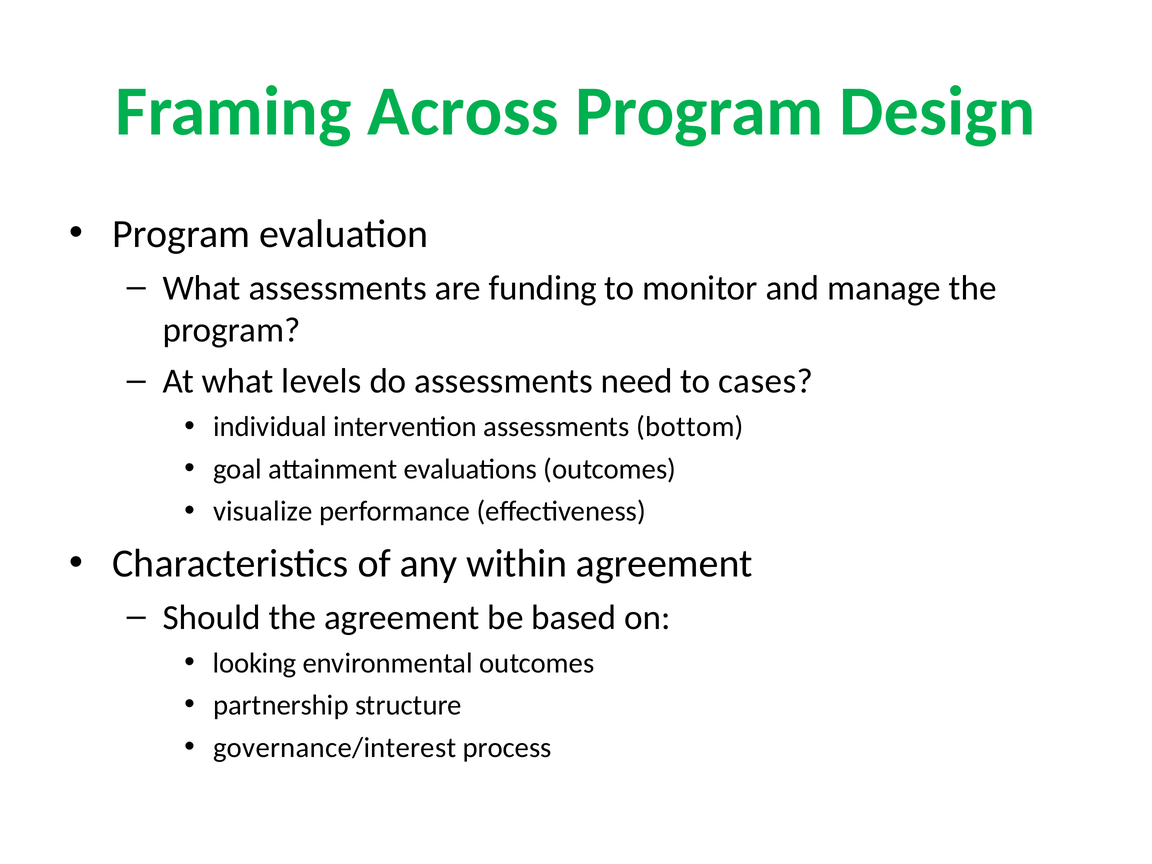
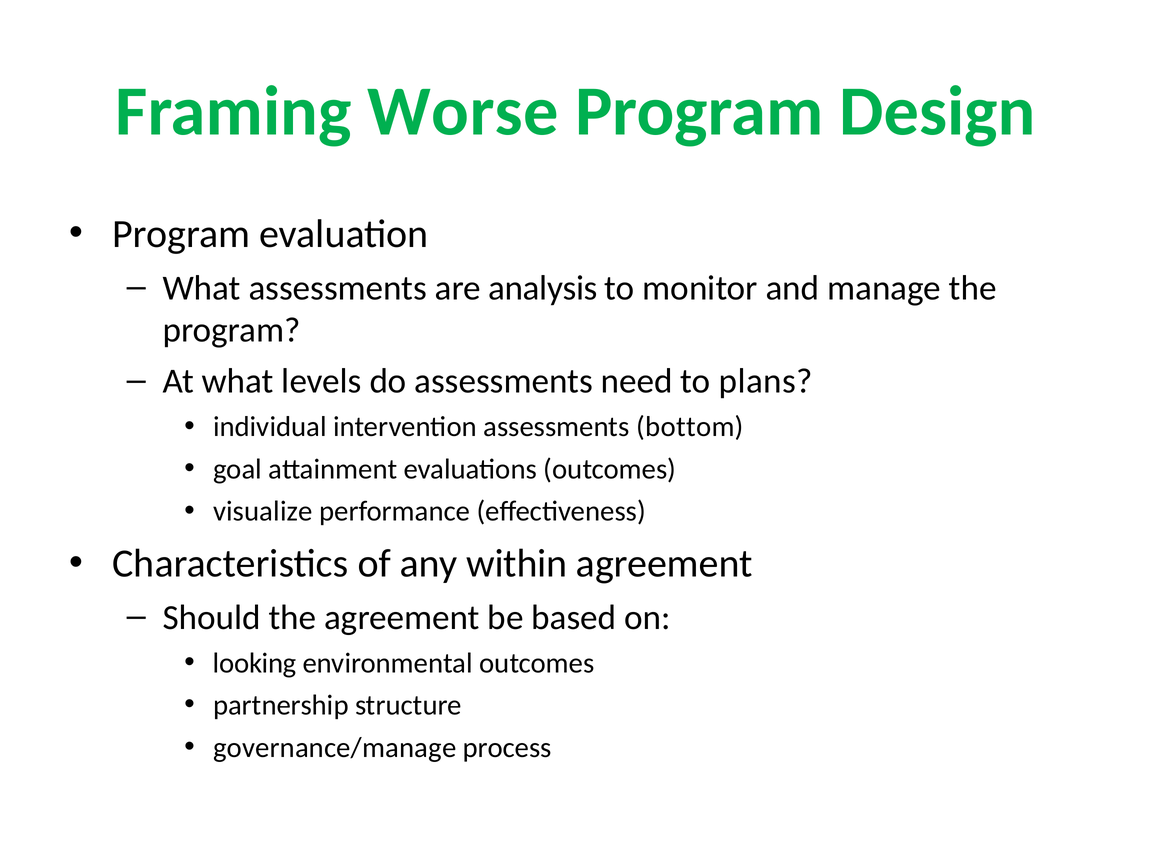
Across: Across -> Worse
funding: funding -> analysis
cases: cases -> plans
governance/interest: governance/interest -> governance/manage
